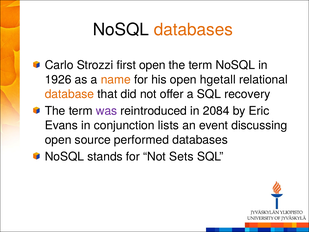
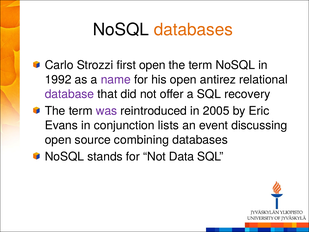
1926: 1926 -> 1992
name colour: orange -> purple
hgetall: hgetall -> antirez
database colour: orange -> purple
2084: 2084 -> 2005
performed: performed -> combining
Sets: Sets -> Data
